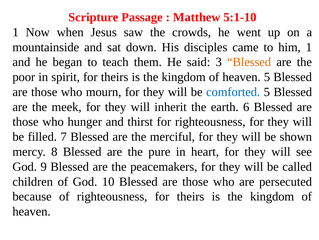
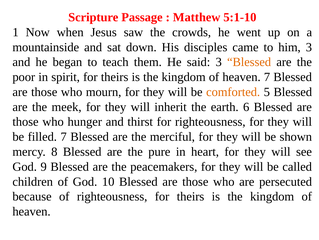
him 1: 1 -> 3
heaven 5: 5 -> 7
comforted colour: blue -> orange
